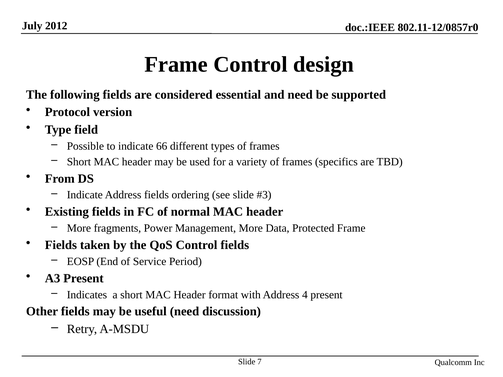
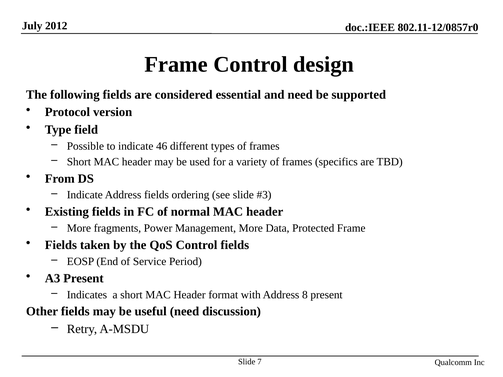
66: 66 -> 46
4: 4 -> 8
